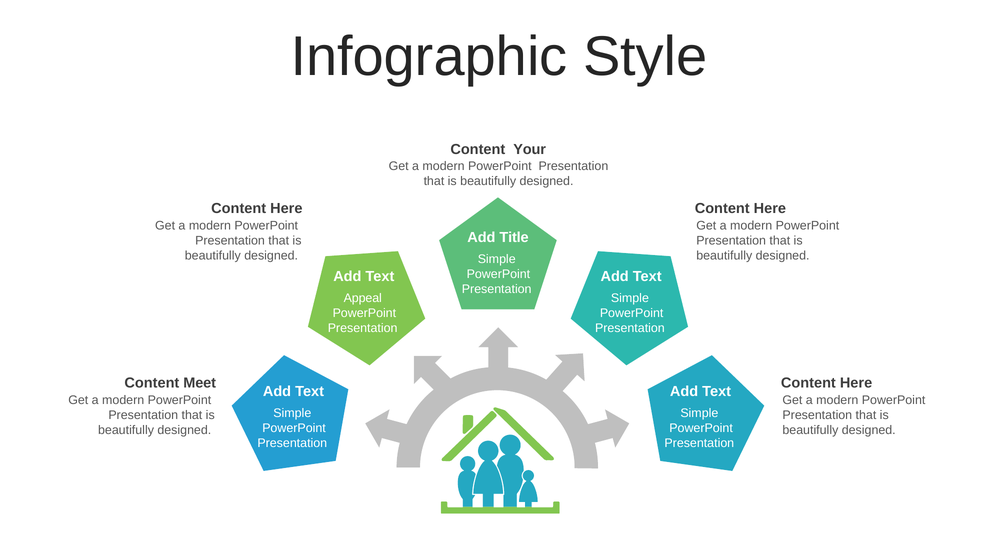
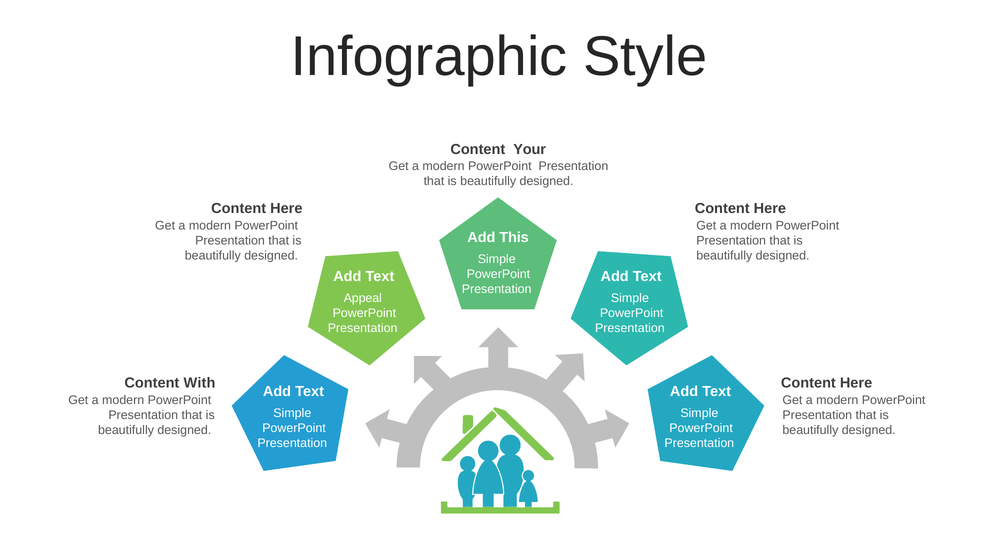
Title: Title -> This
Meet: Meet -> With
